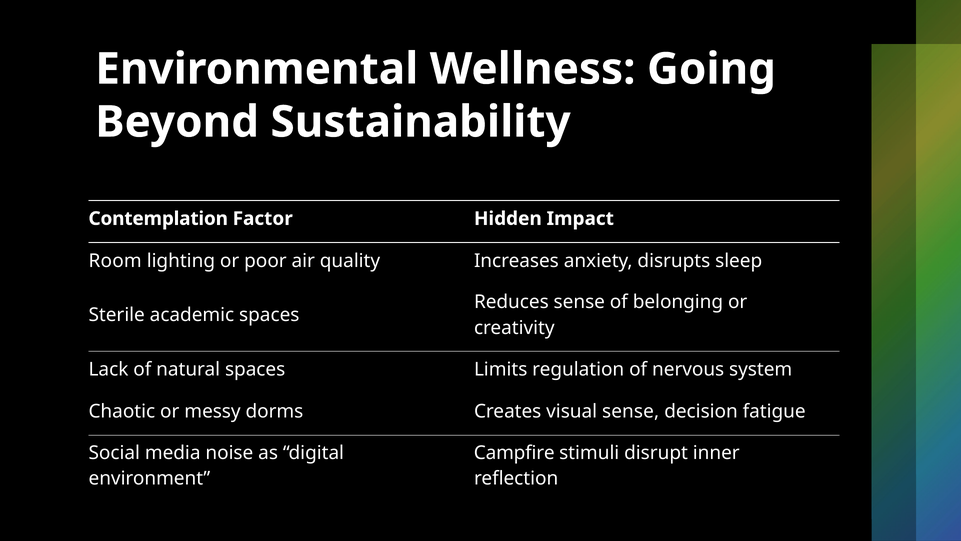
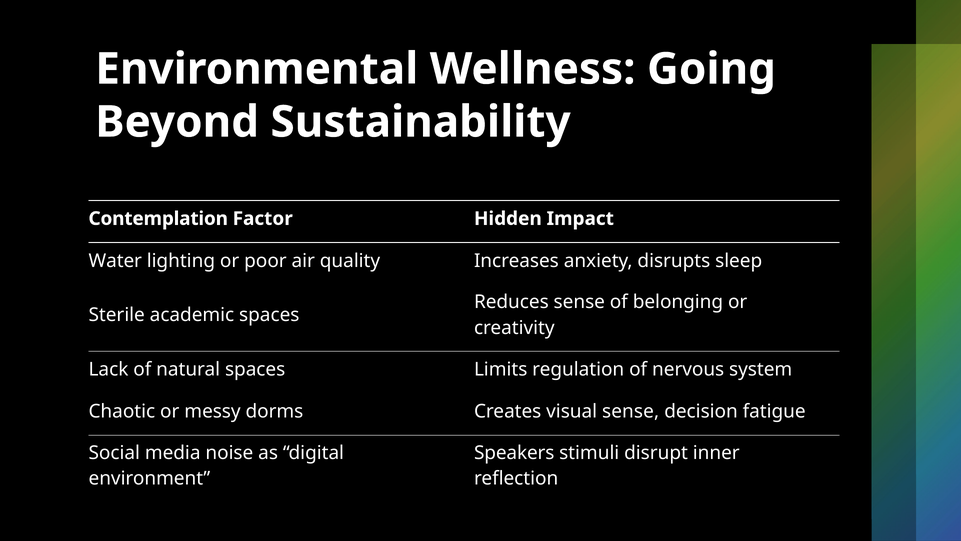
Room: Room -> Water
Campfire: Campfire -> Speakers
